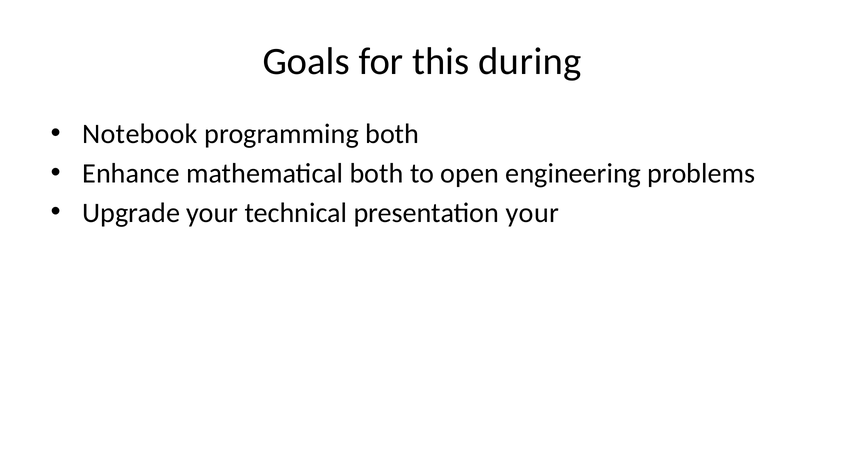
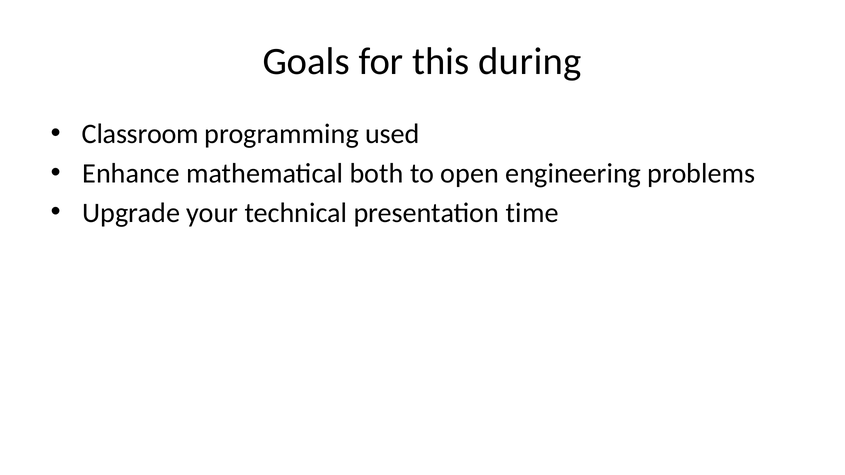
Notebook: Notebook -> Classroom
programming both: both -> used
presentation your: your -> time
